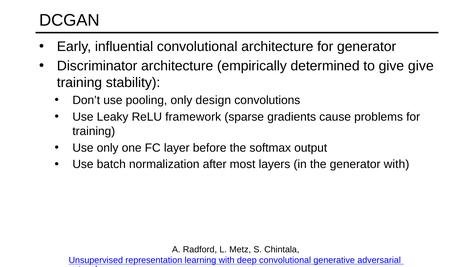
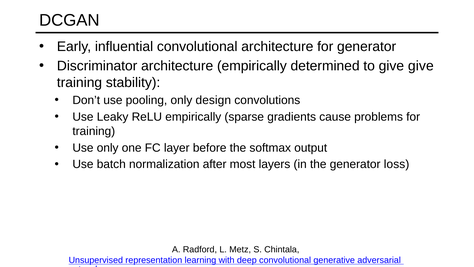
ReLU framework: framework -> empirically
generator with: with -> loss
